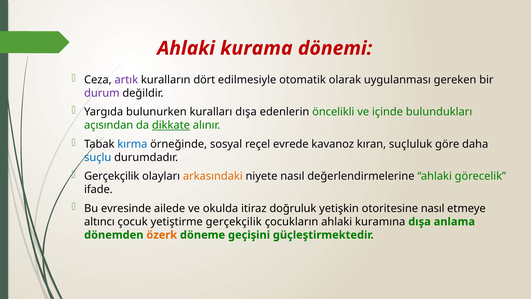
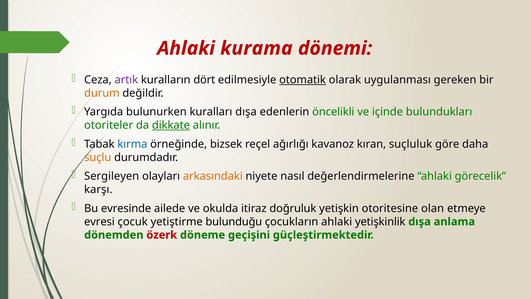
otomatik underline: none -> present
durum colour: purple -> orange
açısından: açısından -> otoriteler
sosyal: sosyal -> bizsek
evrede: evrede -> ağırlığı
suçlu colour: blue -> orange
Gerçekçilik at (112, 176): Gerçekçilik -> Sergileyen
ifade: ifade -> karşı
otoritesine nasıl: nasıl -> olan
altıncı: altıncı -> evresi
yetiştirme gerçekçilik: gerçekçilik -> bulunduğu
kuramına: kuramına -> yetişkinlik
özerk colour: orange -> red
